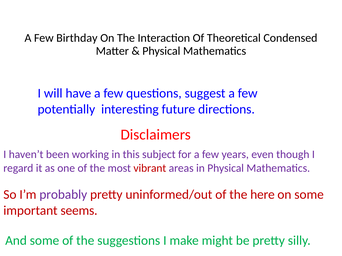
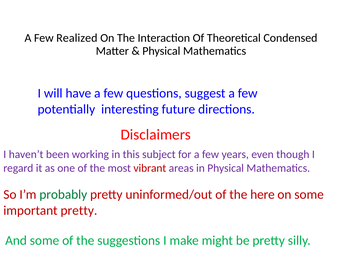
Birthday: Birthday -> Realized
probably colour: purple -> green
important seems: seems -> pretty
